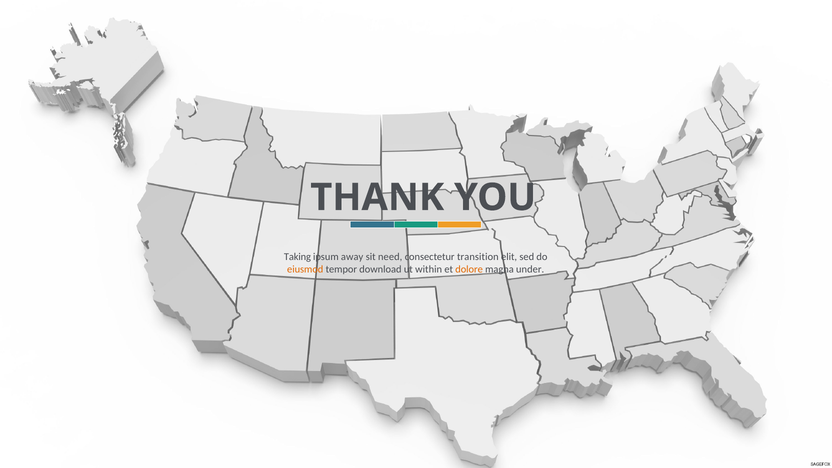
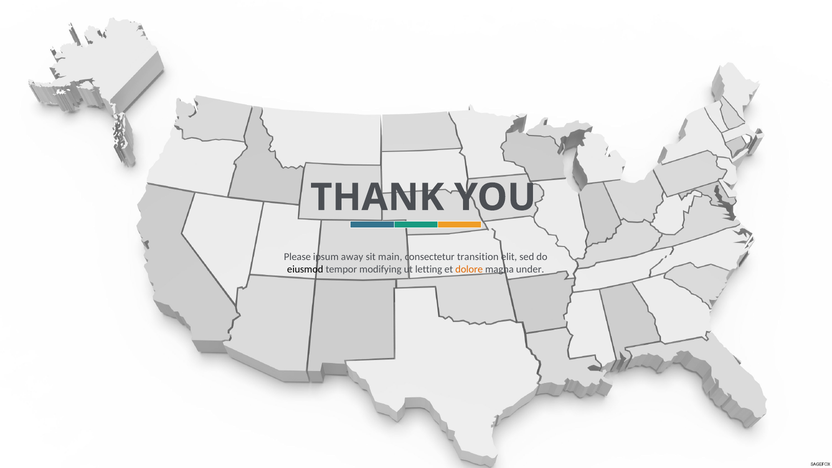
Taking: Taking -> Please
need: need -> main
eiusmod colour: orange -> black
download: download -> modifying
within: within -> letting
